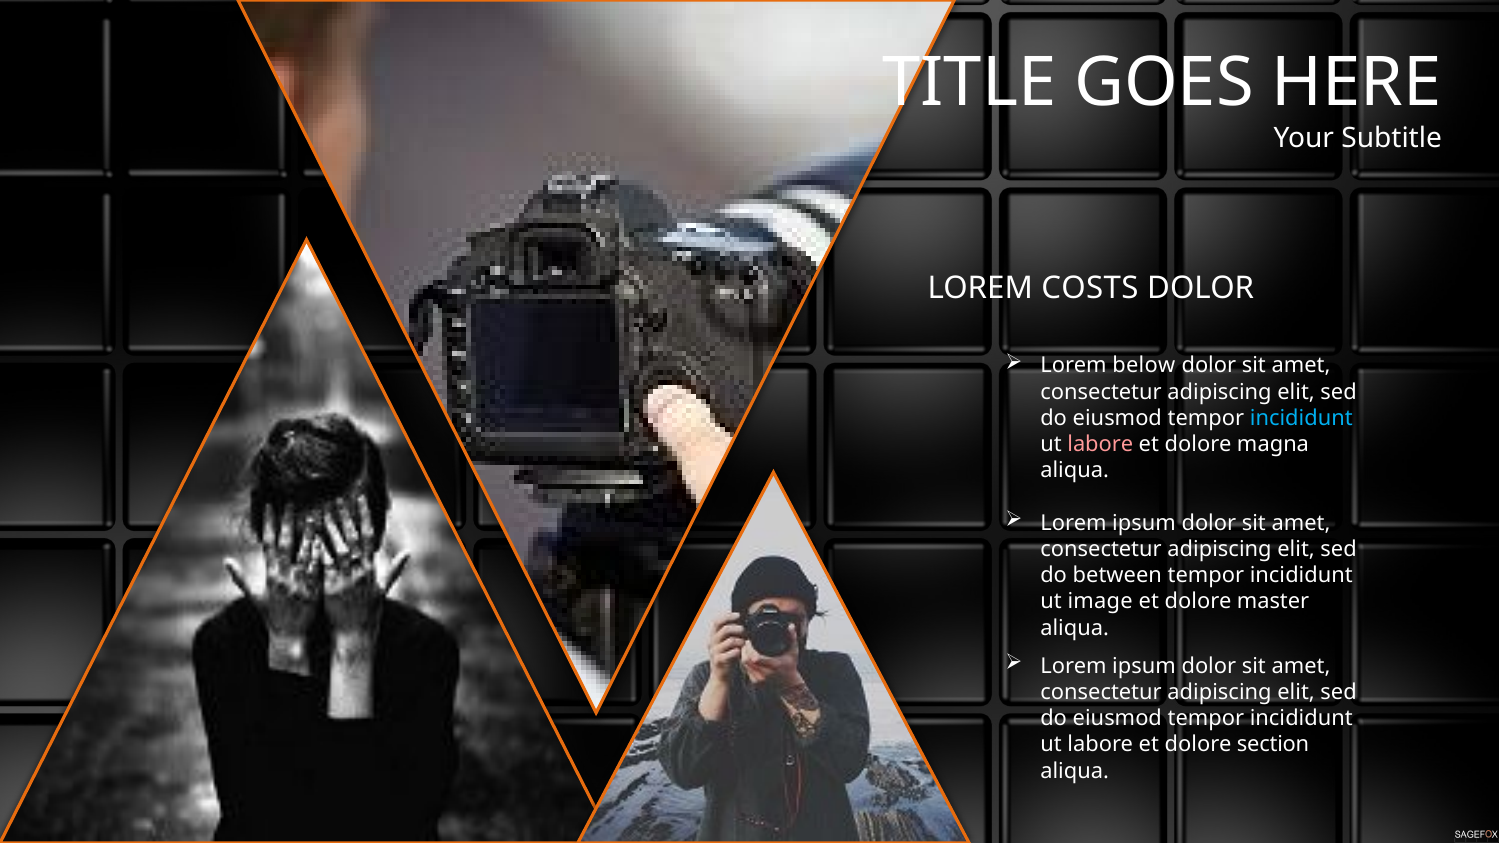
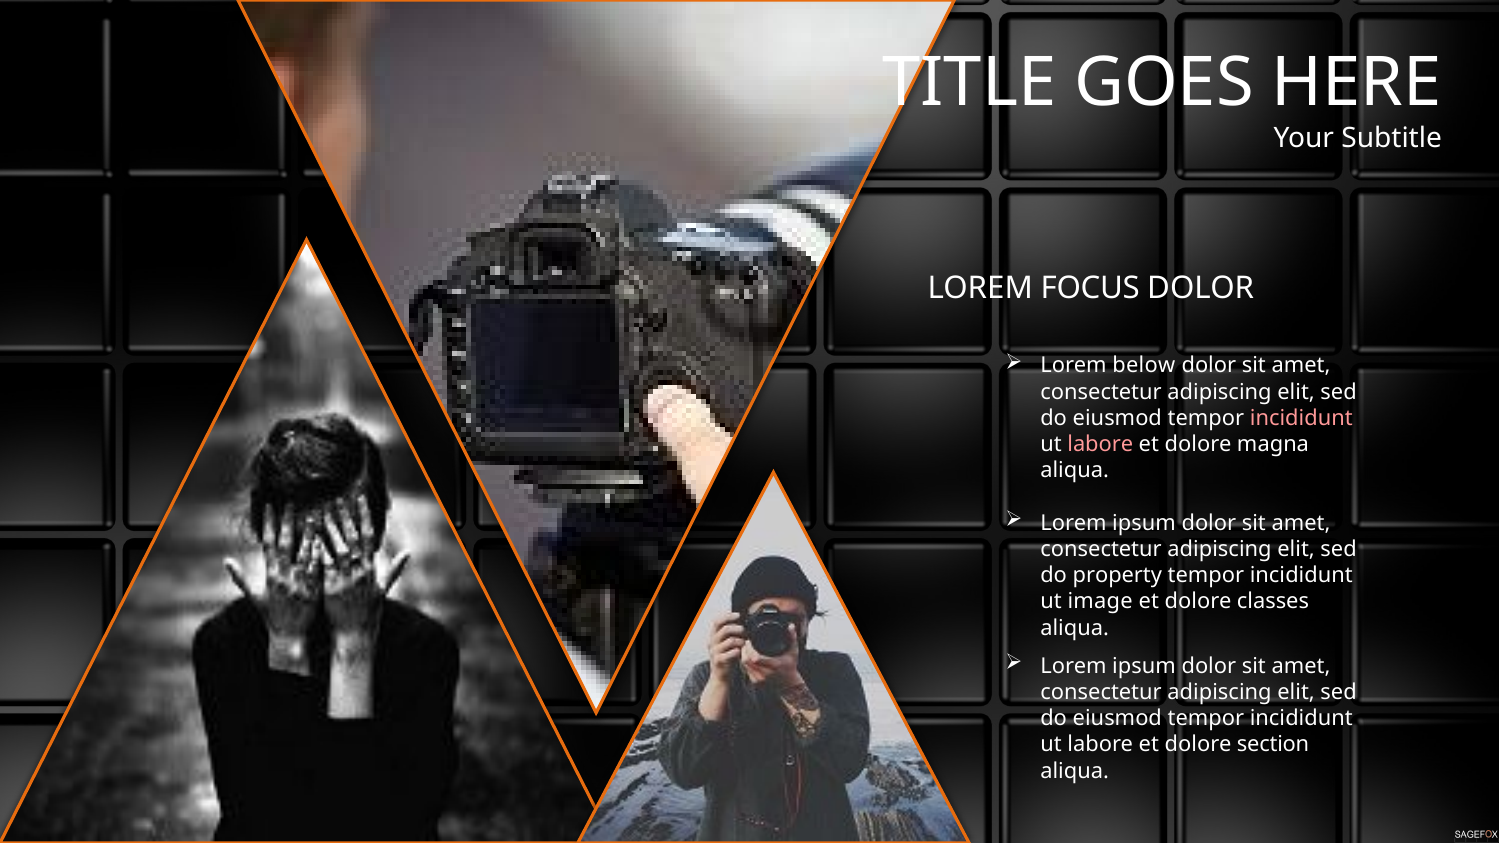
COSTS: COSTS -> FOCUS
incididunt at (1301, 418) colour: light blue -> pink
between: between -> property
master: master -> classes
